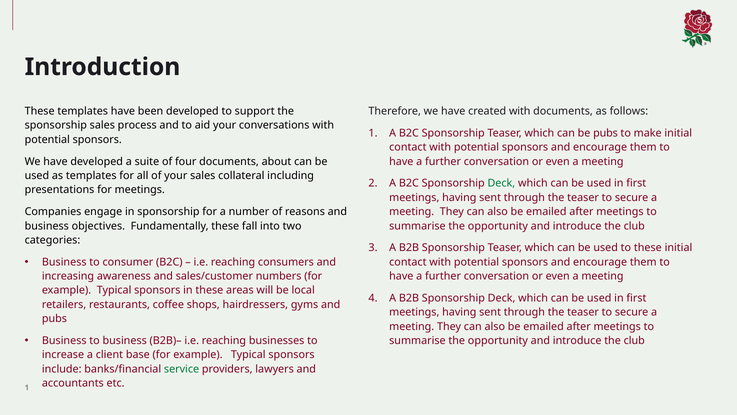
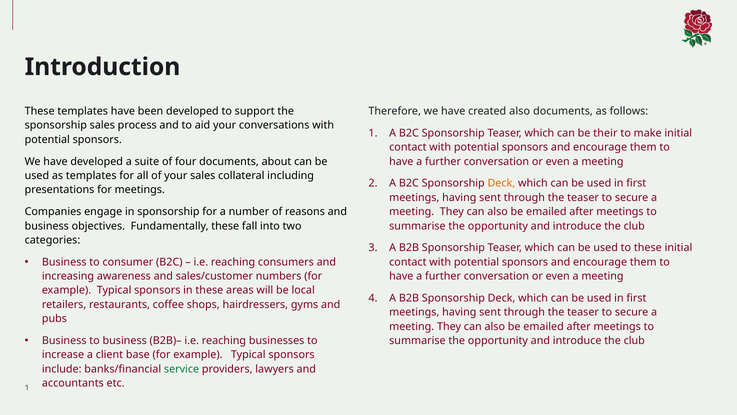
created with: with -> also
be pubs: pubs -> their
Deck at (501, 183) colour: green -> orange
